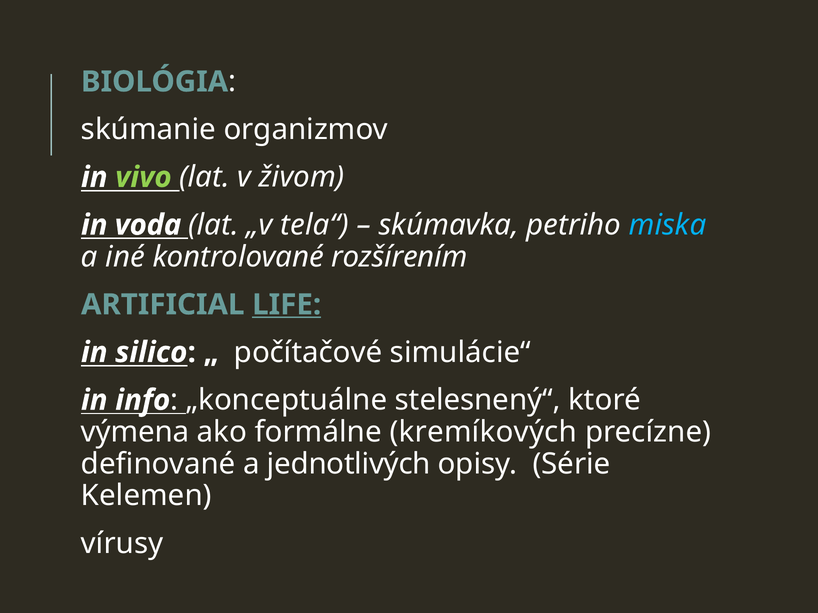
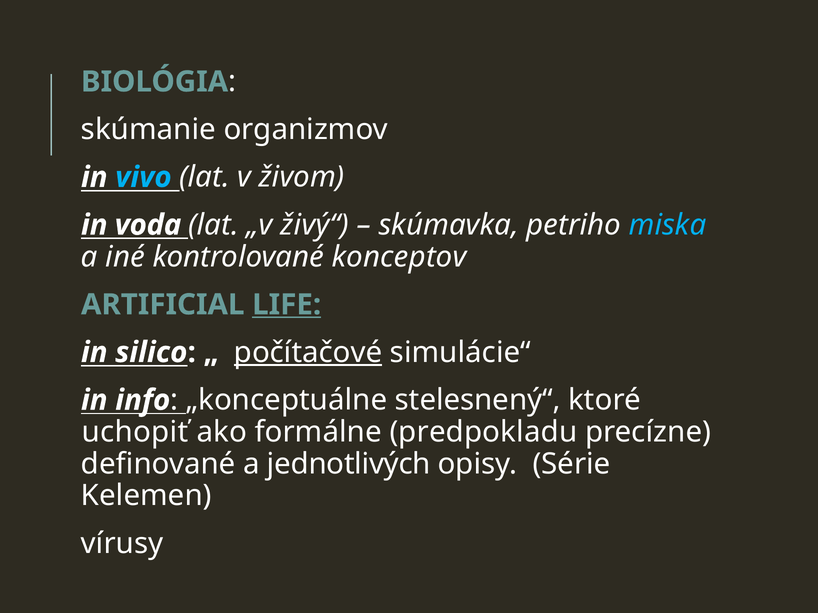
vivo colour: light green -> light blue
tela“: tela“ -> živý“
rozšírením: rozšírením -> konceptov
počítačové underline: none -> present
výmena: výmena -> uchopiť
kremíkových: kremíkových -> predpokladu
